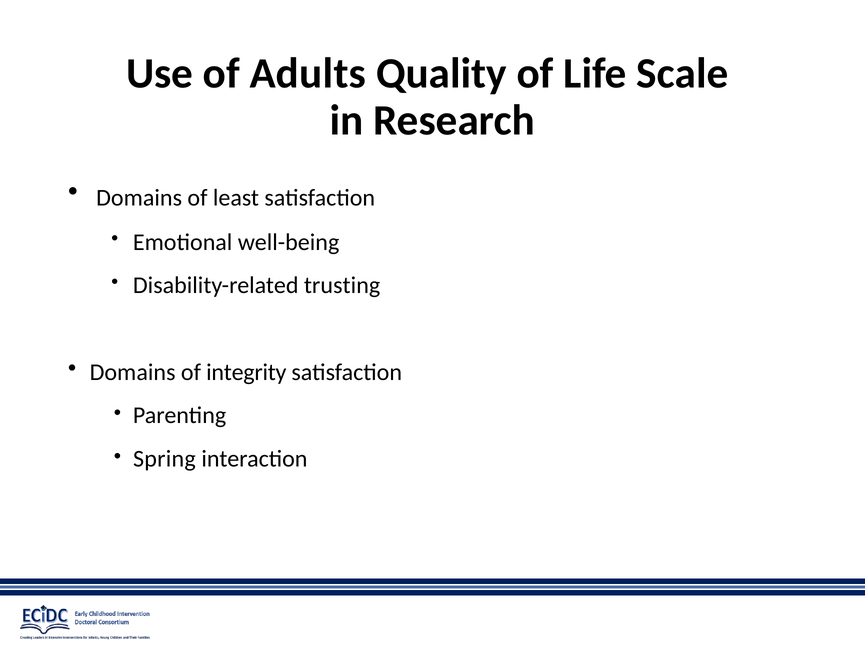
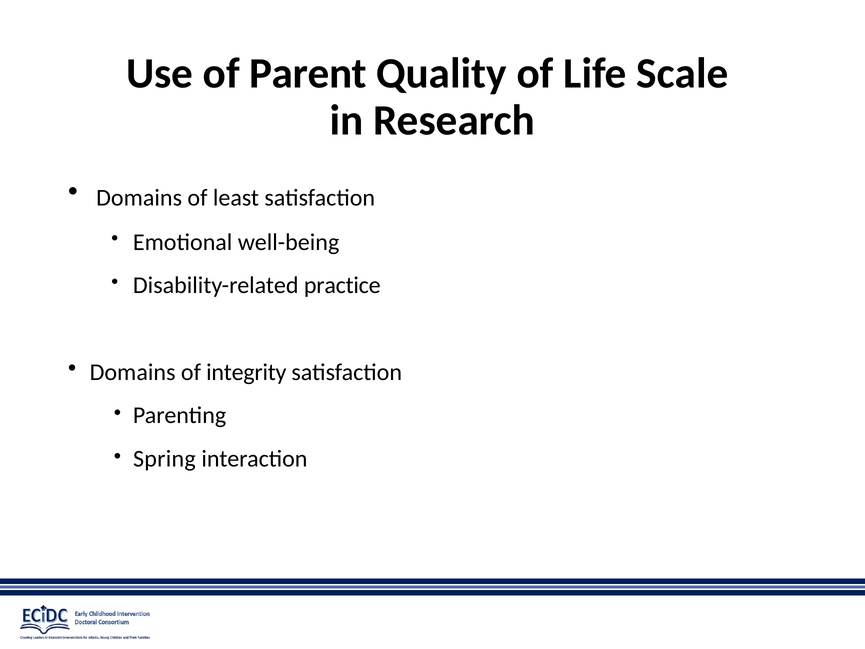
Adults: Adults -> Parent
trusting: trusting -> practice
